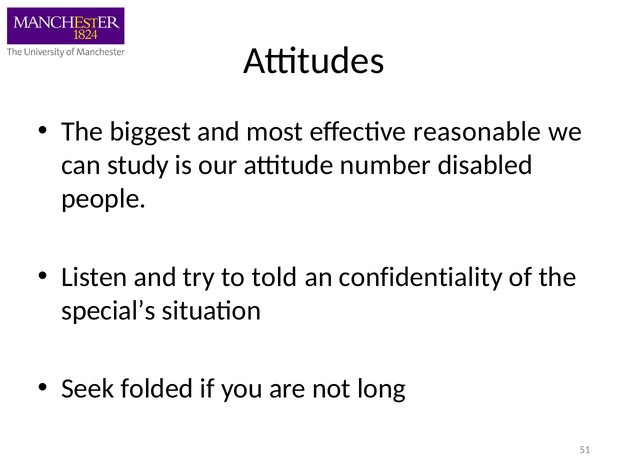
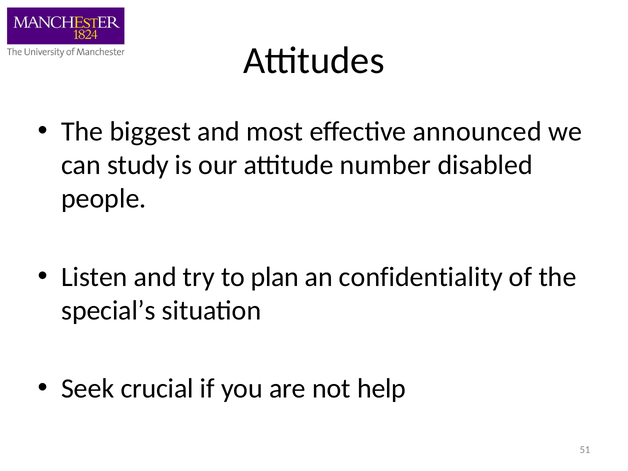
reasonable: reasonable -> announced
told: told -> plan
folded: folded -> crucial
long: long -> help
